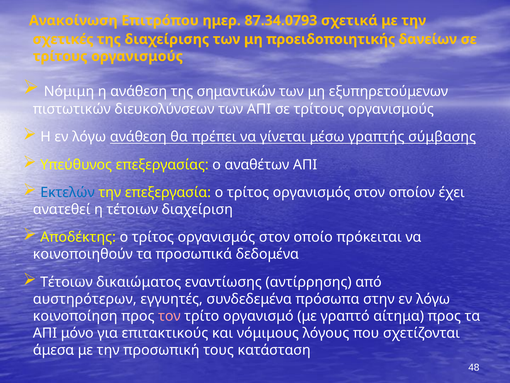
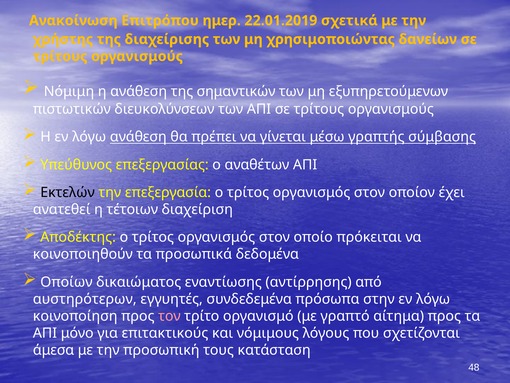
87.34.0793: 87.34.0793 -> 22.01.2019
σχετικές: σχετικές -> χρήστης
προειδοποιητικής: προειδοποιητικής -> χρησιμοποιώντας
Εκτελών colour: blue -> black
Τέτοιων at (67, 282): Τέτοιων -> Οποίων
